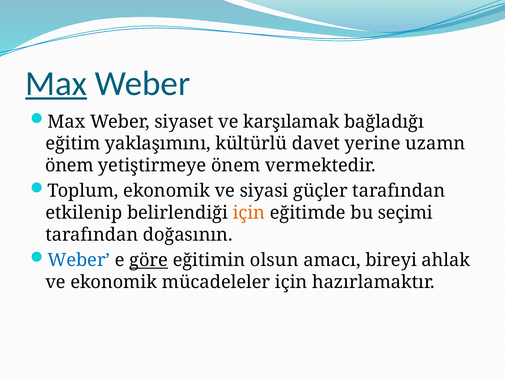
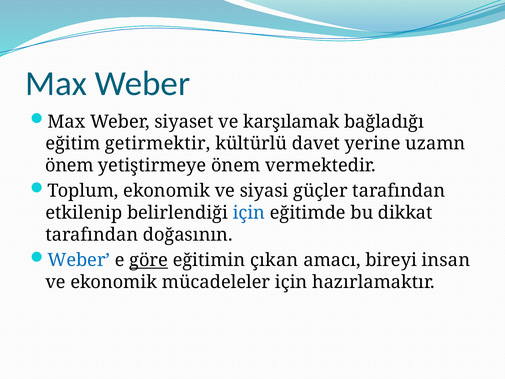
Max at (56, 83) underline: present -> none
yaklaşımını: yaklaşımını -> getirmektir
için at (249, 213) colour: orange -> blue
seçimi: seçimi -> dikkat
olsun: olsun -> çıkan
ahlak: ahlak -> insan
